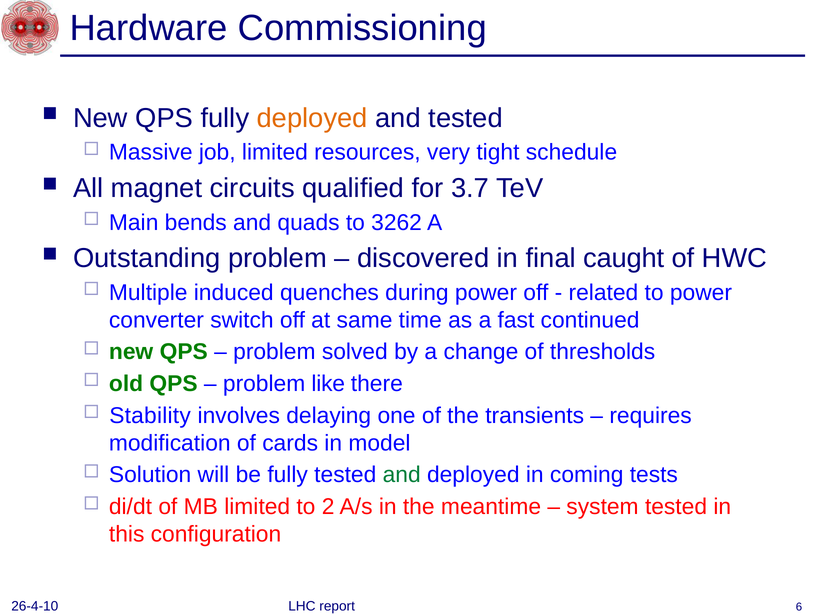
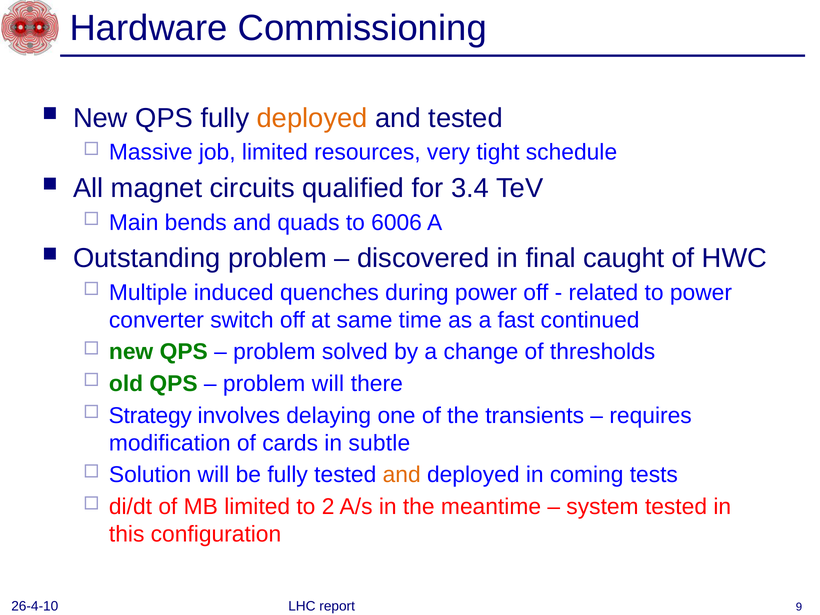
3.7: 3.7 -> 3.4
3262: 3262 -> 6006
problem like: like -> will
Stability: Stability -> Strategy
model: model -> subtle
and at (402, 475) colour: green -> orange
6: 6 -> 9
